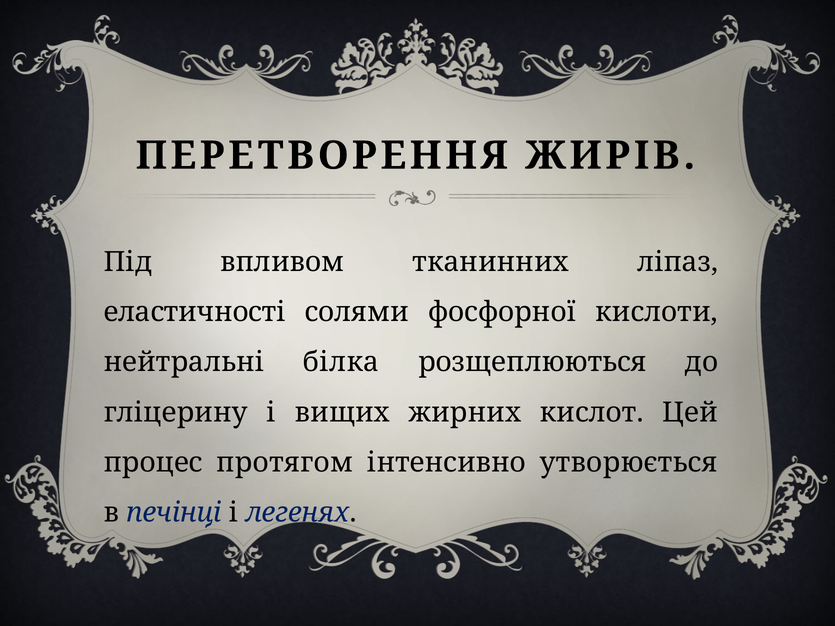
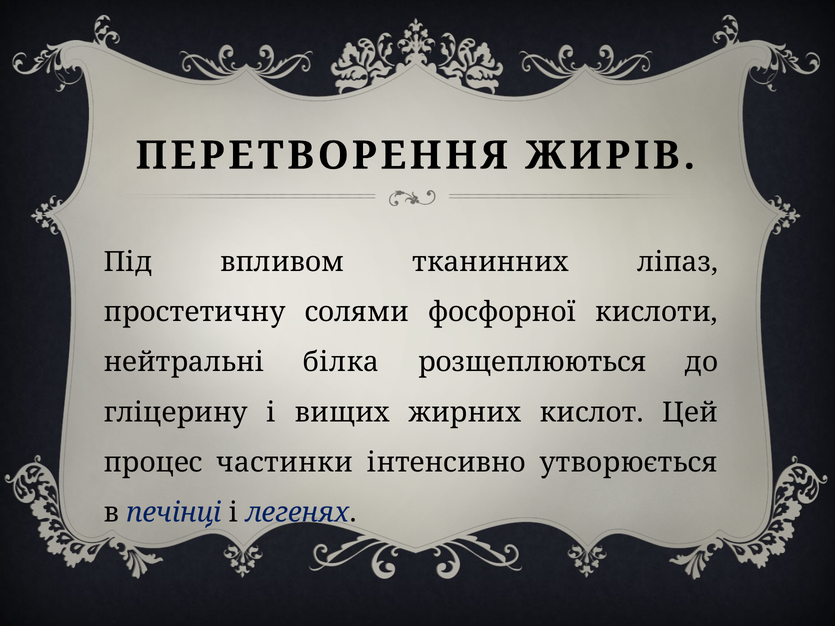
еластичності: еластичності -> простетичну
протягом: протягом -> частинки
